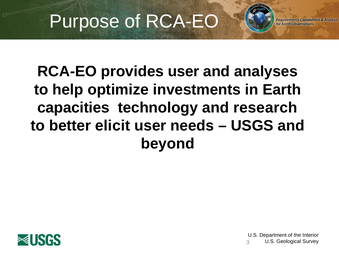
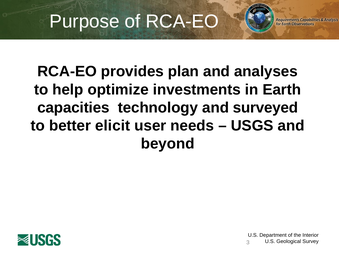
provides user: user -> plan
research: research -> surveyed
